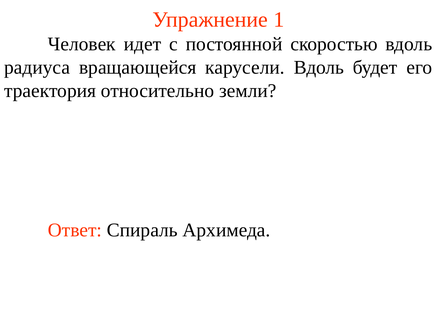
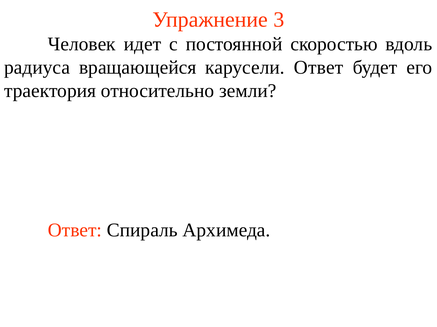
1: 1 -> 3
карусели Вдоль: Вдоль -> Ответ
